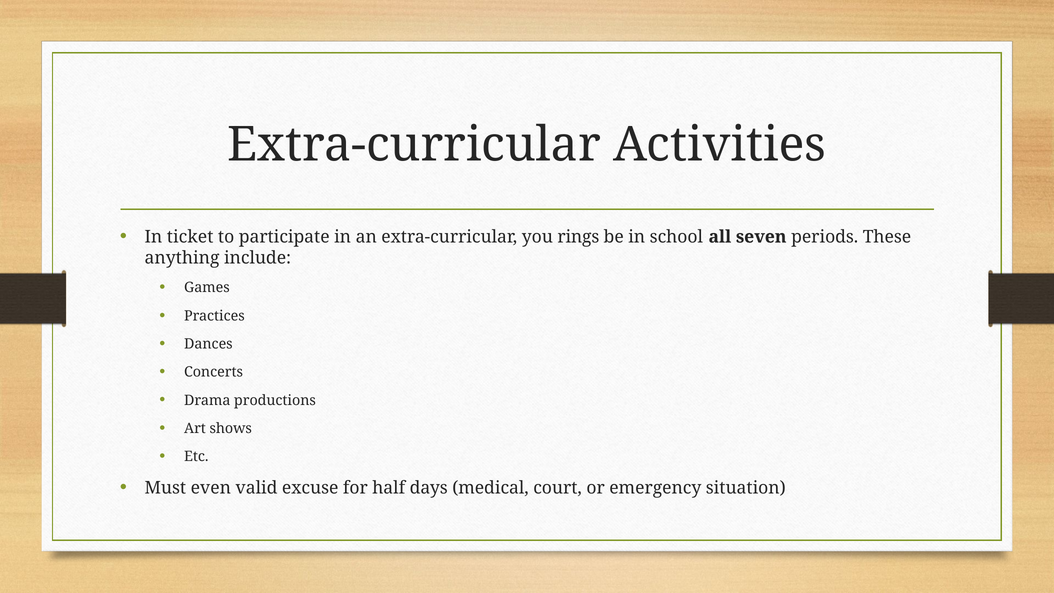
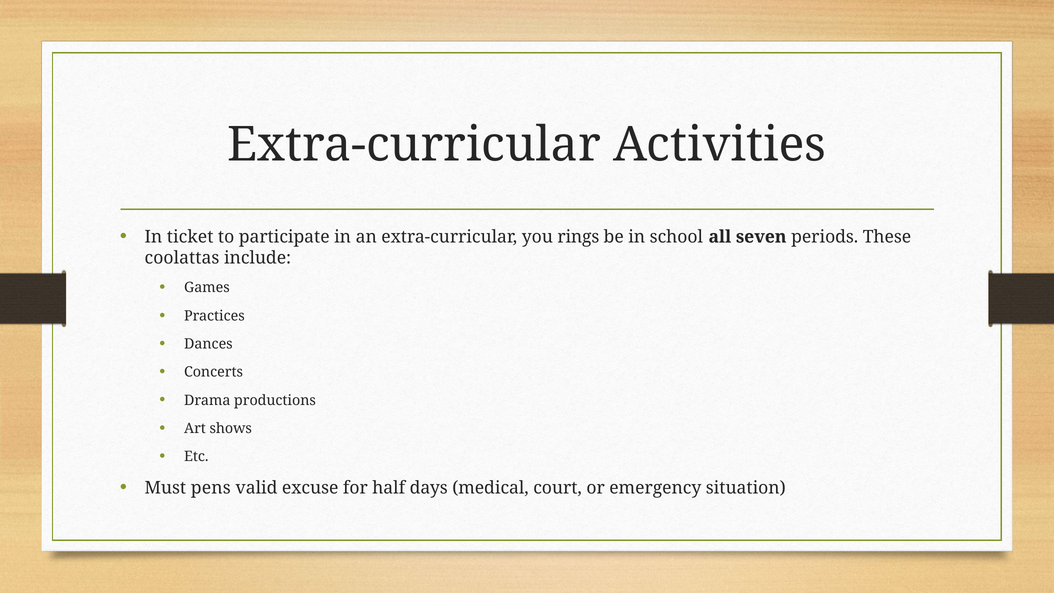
anything: anything -> coolattas
even: even -> pens
